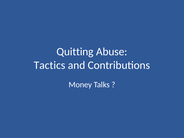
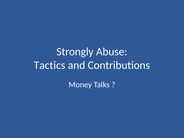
Quitting: Quitting -> Strongly
